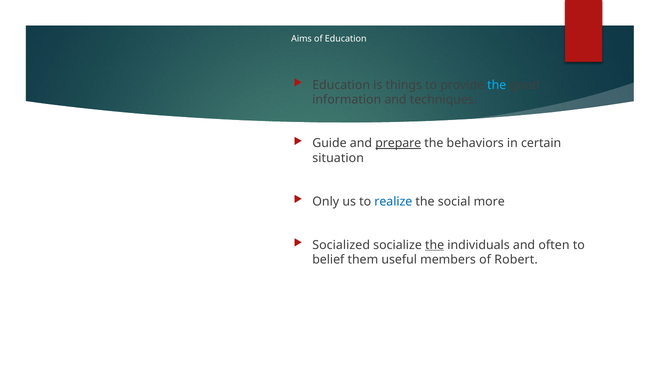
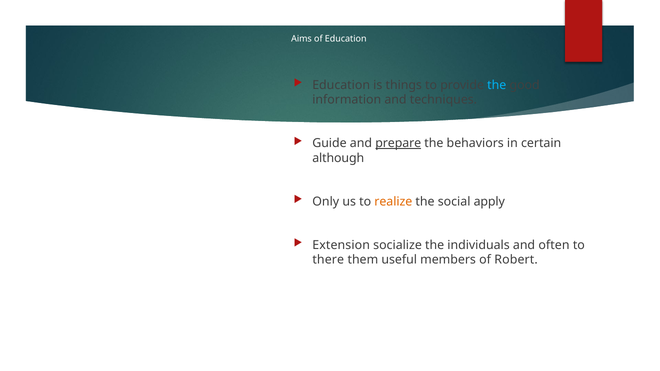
situation: situation -> although
realize colour: blue -> orange
more: more -> apply
Socialized: Socialized -> Extension
the at (435, 245) underline: present -> none
belief: belief -> there
